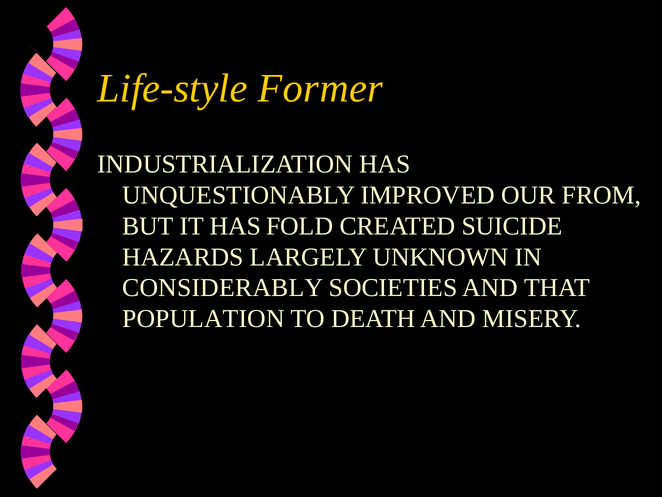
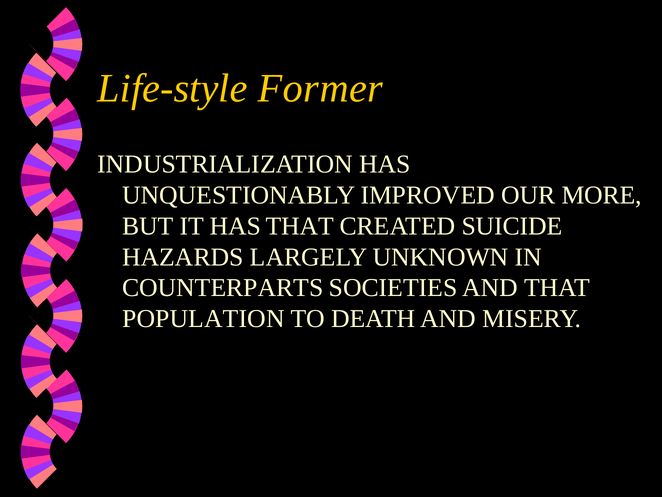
FROM: FROM -> MORE
HAS FOLD: FOLD -> THAT
CONSIDERABLY: CONSIDERABLY -> COUNTERPARTS
